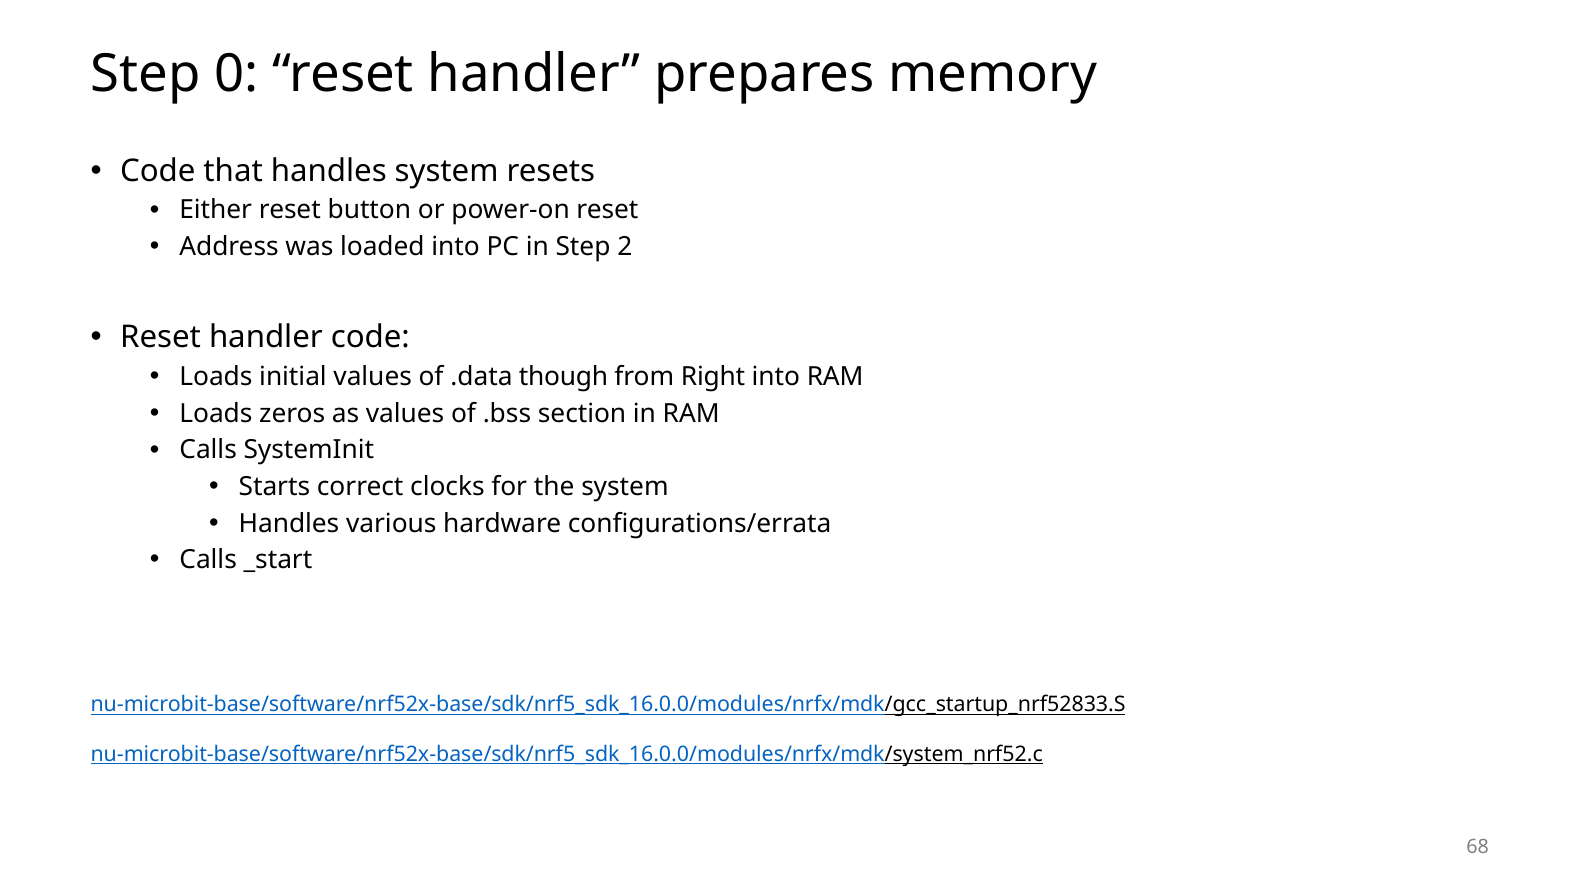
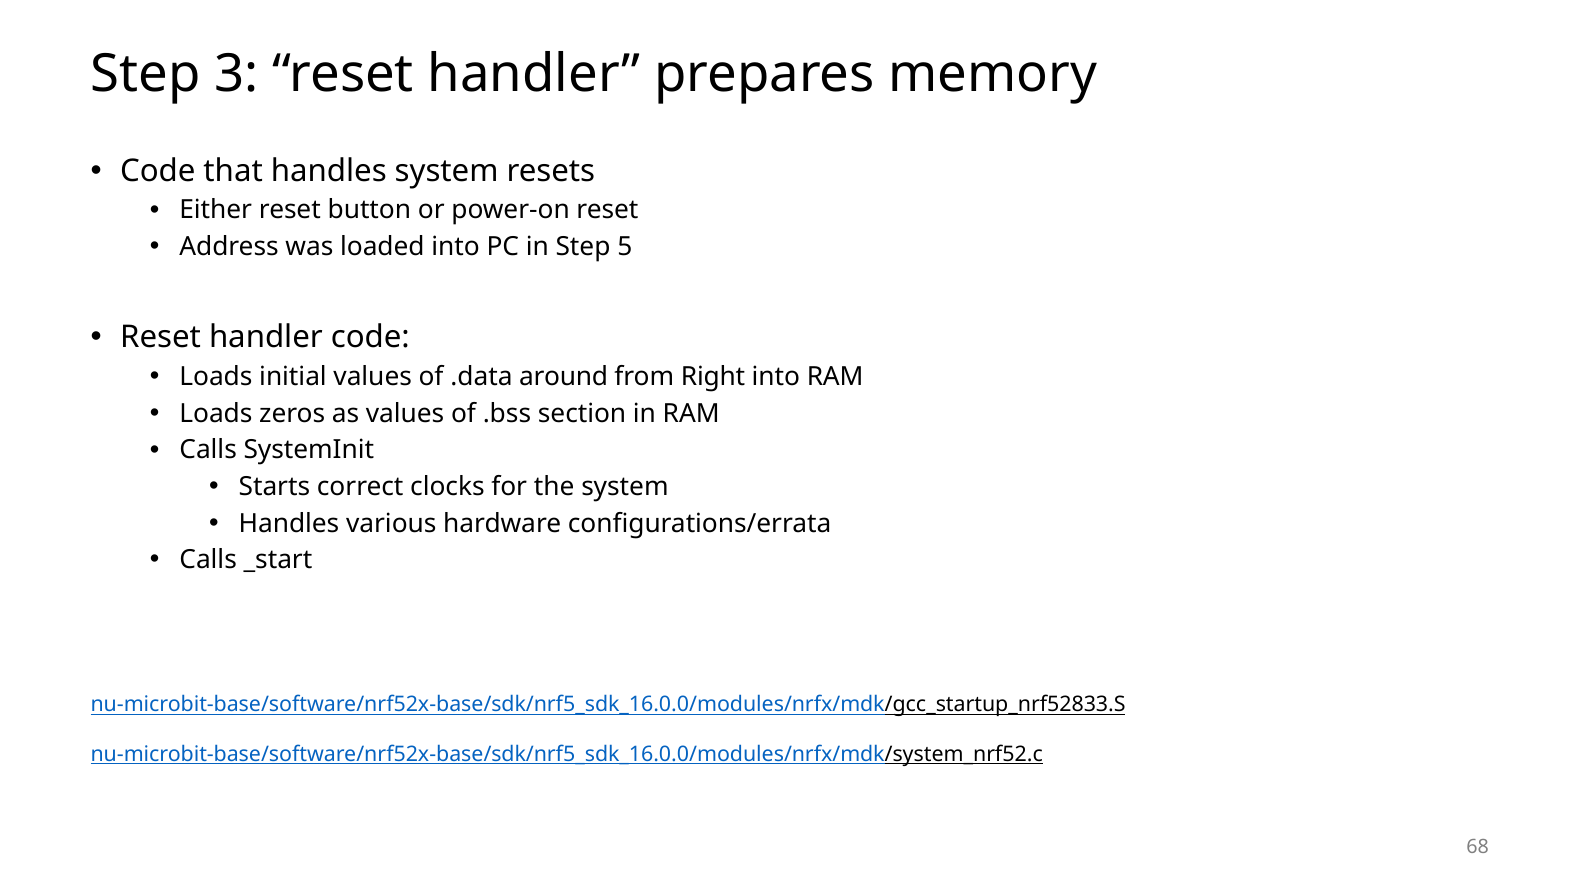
0: 0 -> 3
2: 2 -> 5
though: though -> around
